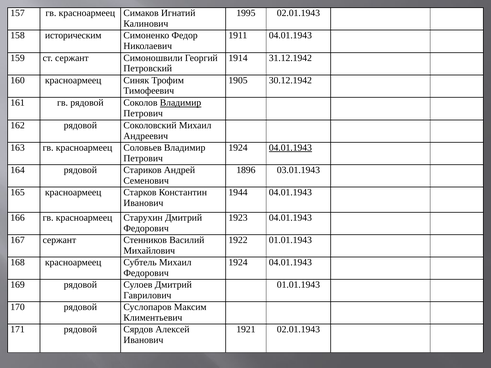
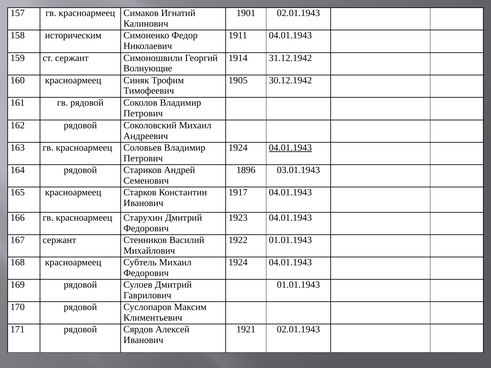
1995: 1995 -> 1901
Петровский: Петровский -> Волнующие
Владимир at (181, 103) underline: present -> none
1944: 1944 -> 1917
